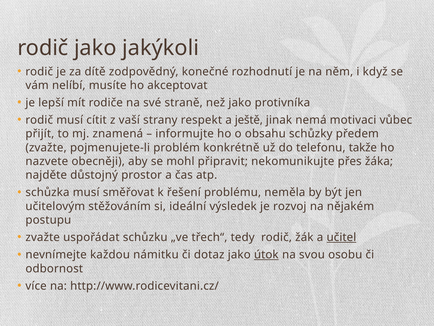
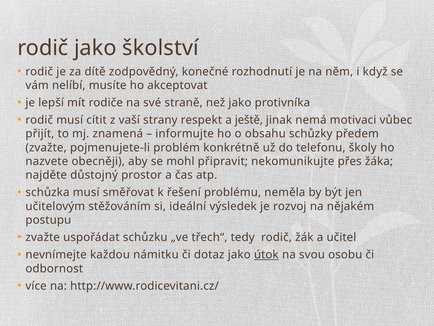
jakýkoli: jakýkoli -> školství
takže: takže -> školy
učitel underline: present -> none
